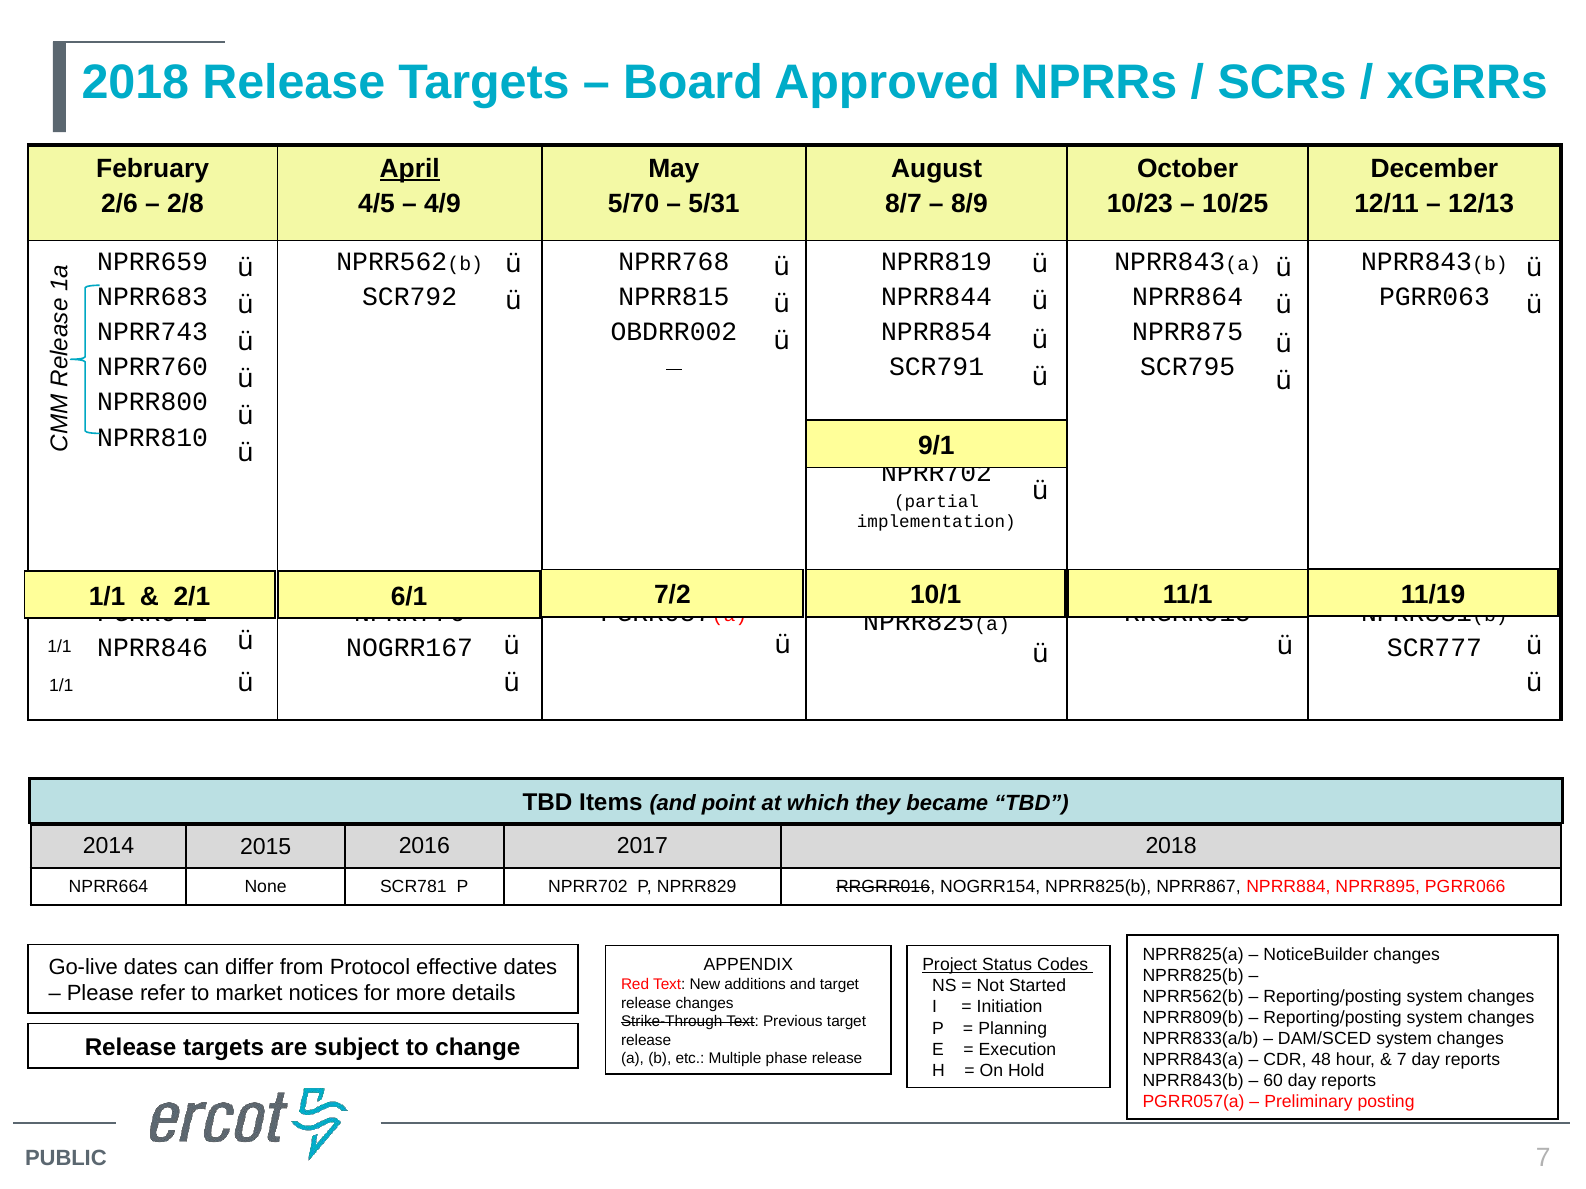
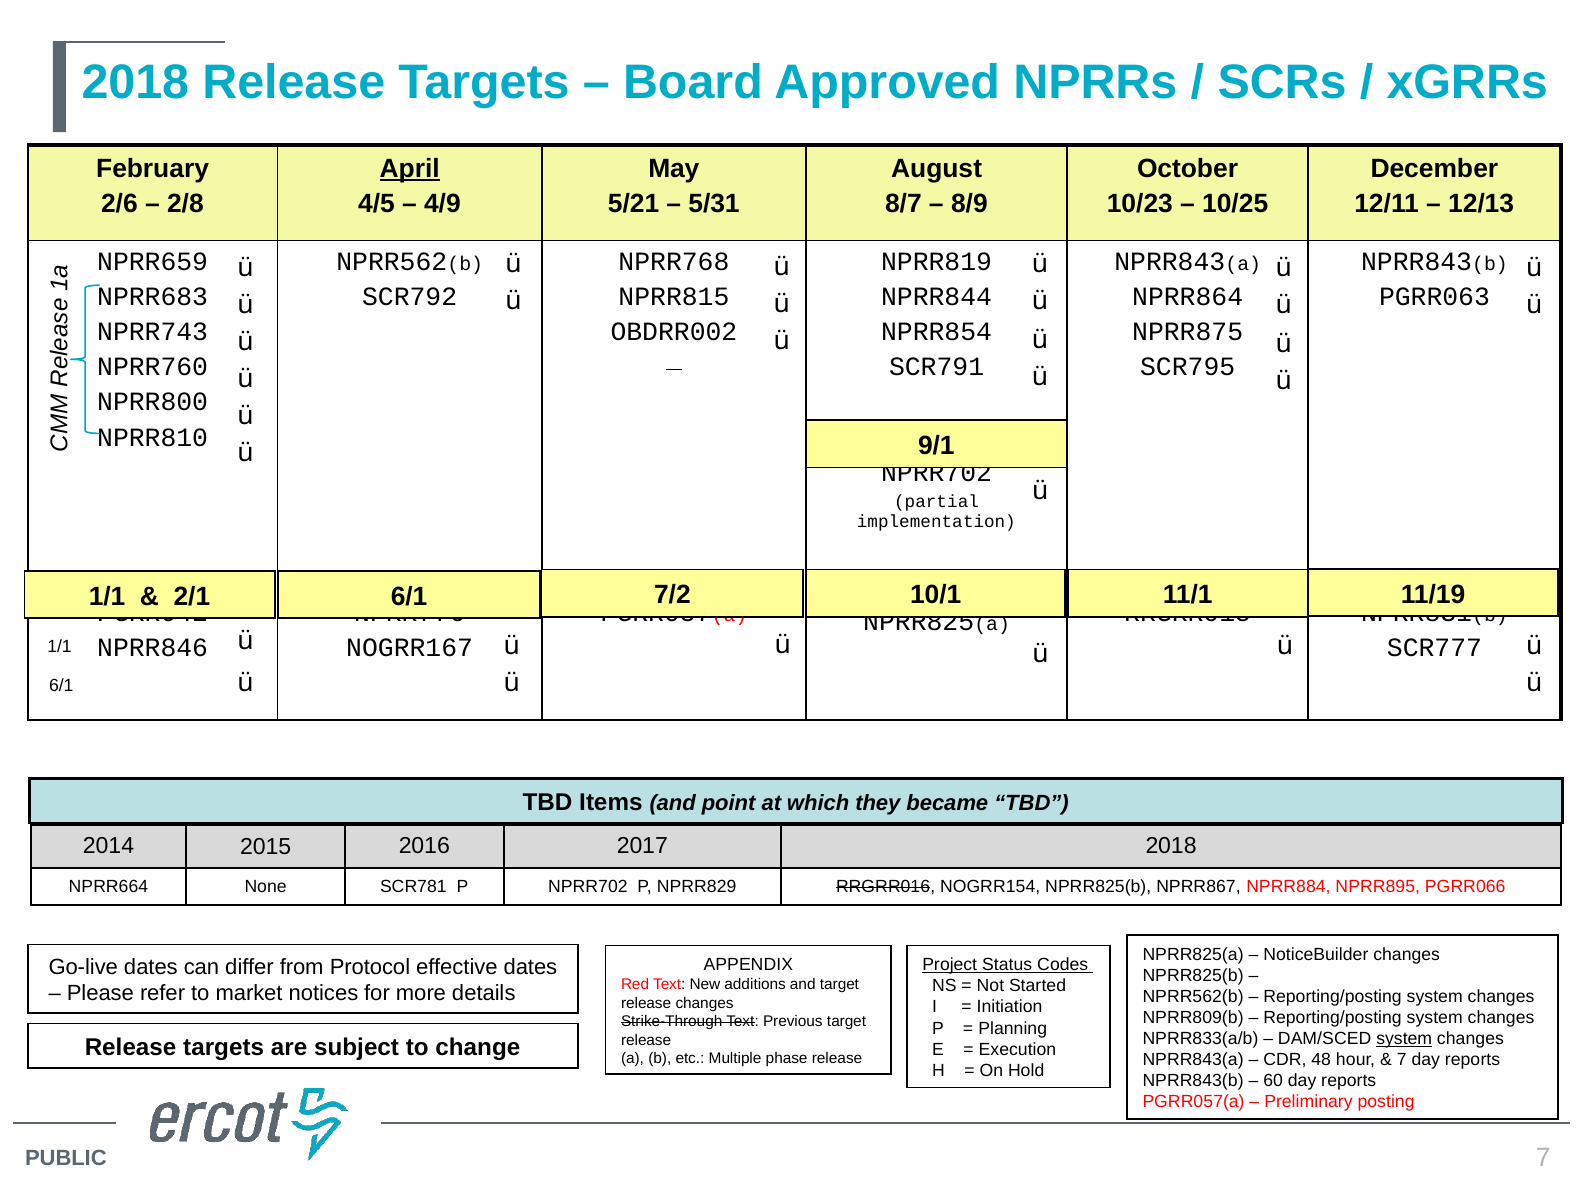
5/70: 5/70 -> 5/21
1/1 at (61, 686): 1/1 -> 6/1
system at (1404, 1039) underline: none -> present
